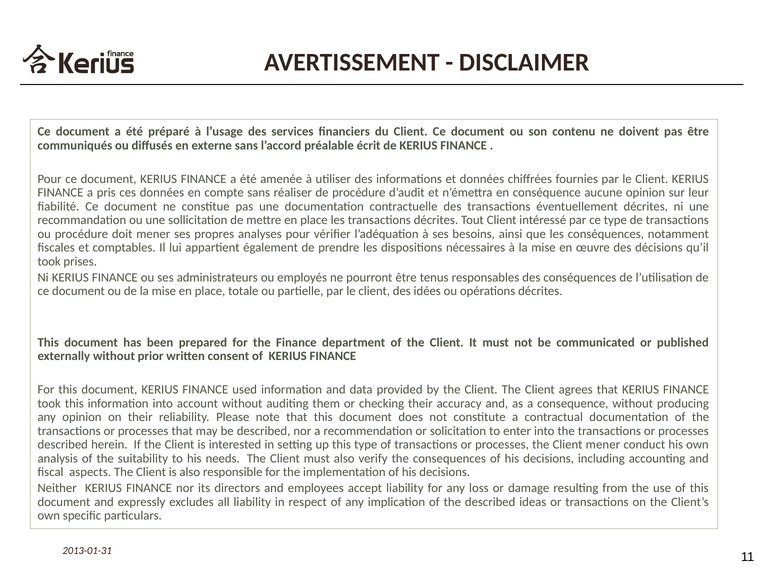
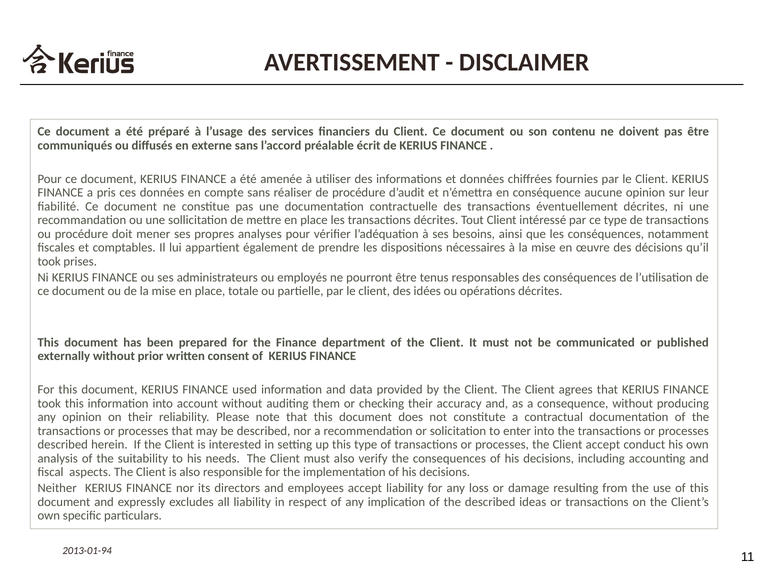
Client mener: mener -> accept
2013-01-31: 2013-01-31 -> 2013-01-94
